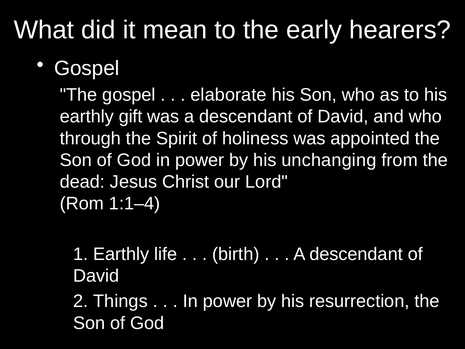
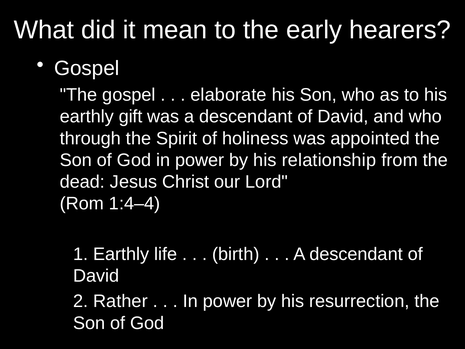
unchanging: unchanging -> relationship
1:1–4: 1:1–4 -> 1:4–4
Things: Things -> Rather
